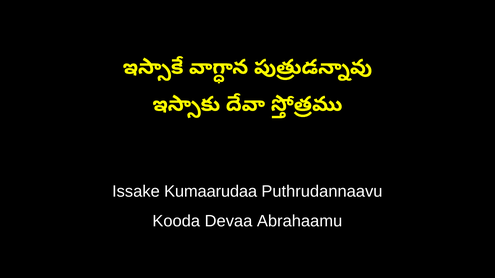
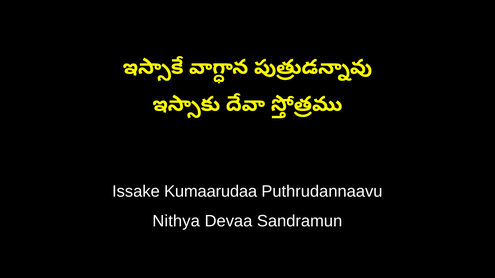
Kooda: Kooda -> Nithya
Abrahaamu: Abrahaamu -> Sandramun
